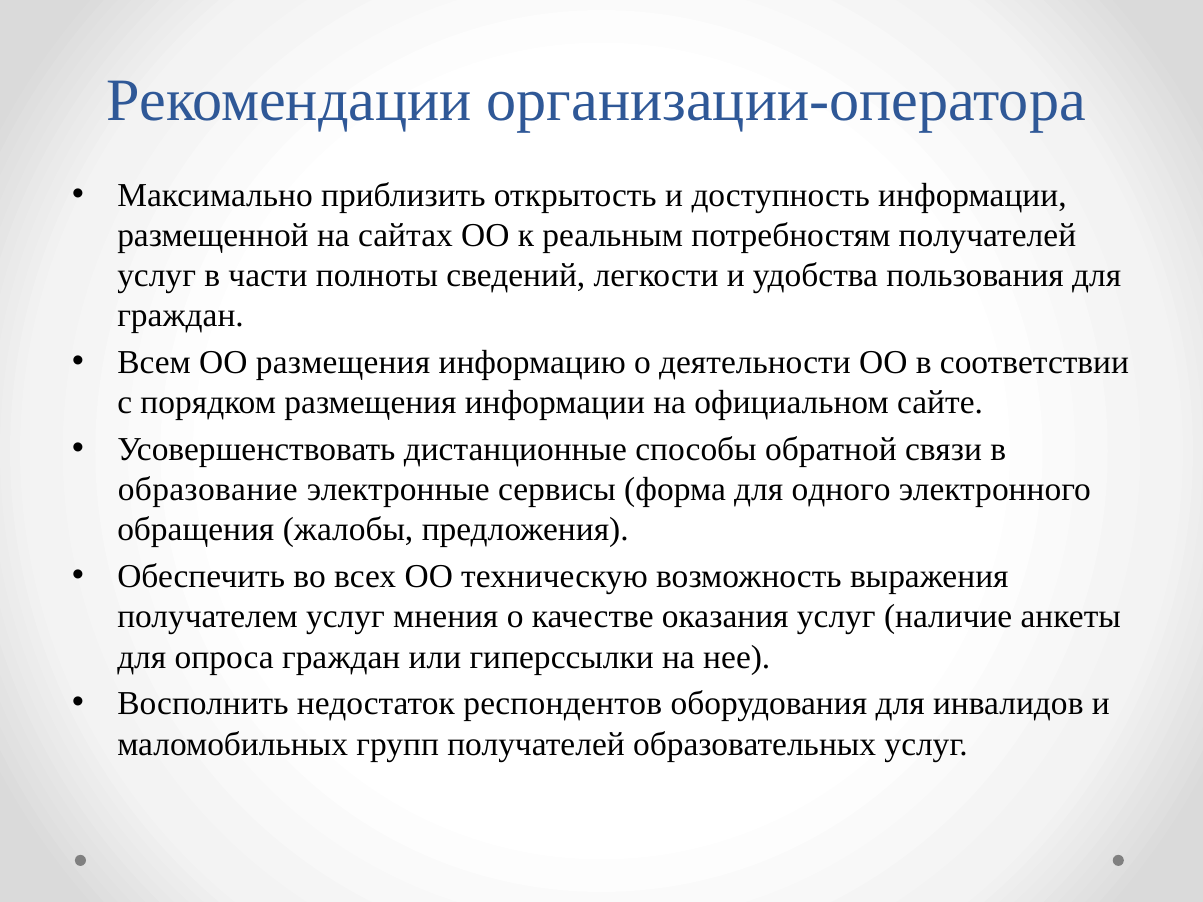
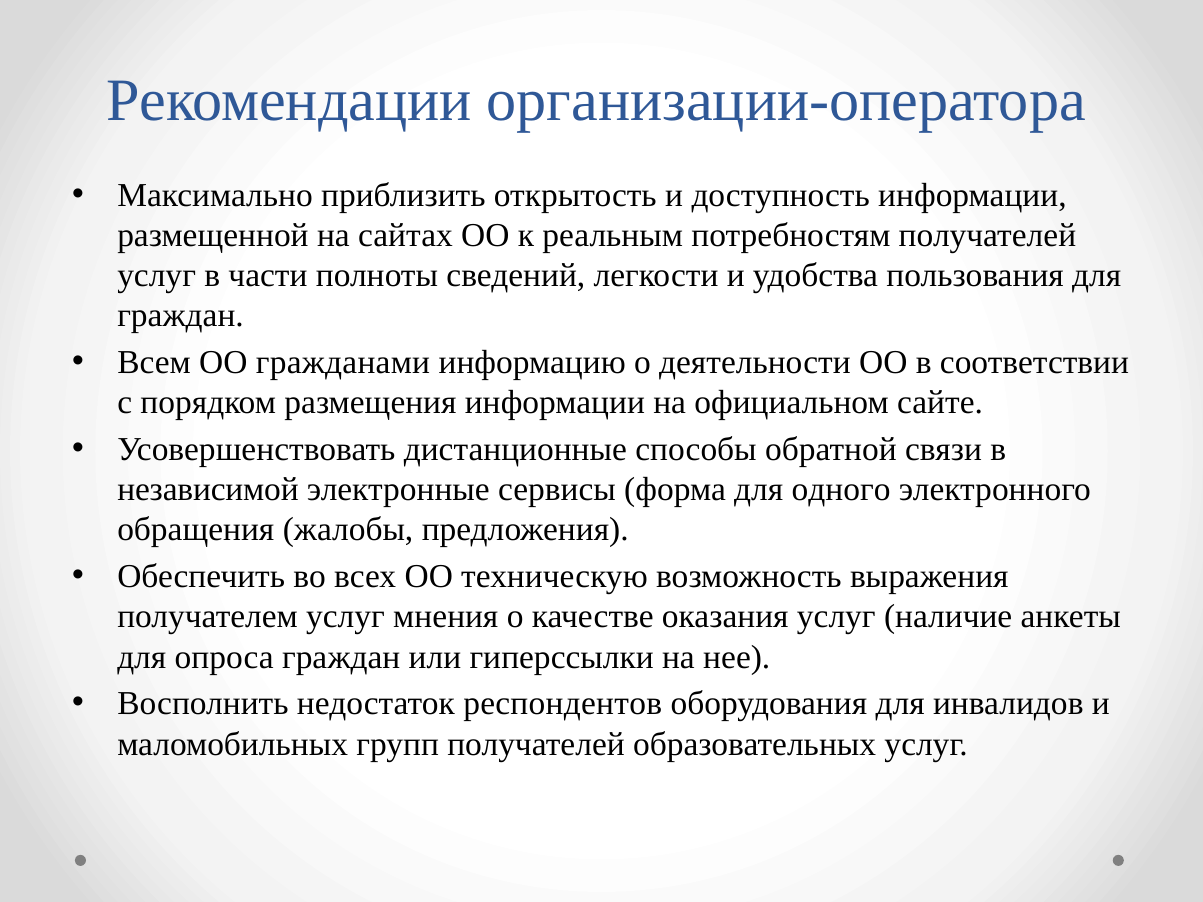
ОО размещения: размещения -> гражданами
образование: образование -> независимой
